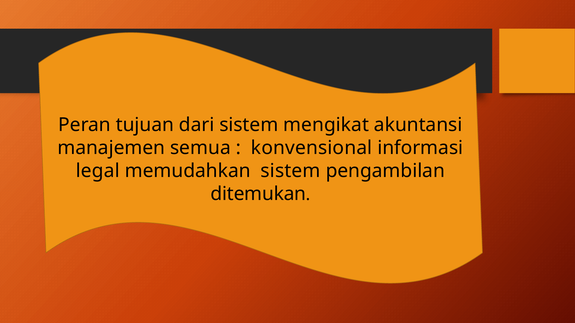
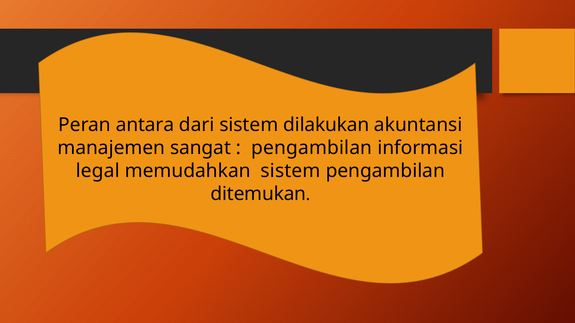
tujuan: tujuan -> antara
mengikat: mengikat -> dilakukan
semua: semua -> sangat
konvensional at (312, 148): konvensional -> pengambilan
